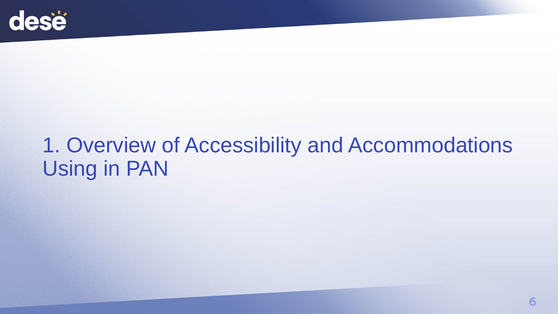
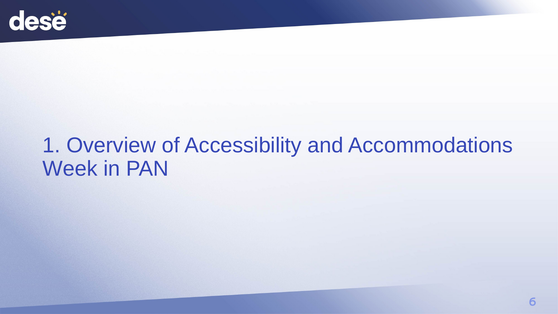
Using: Using -> Week
